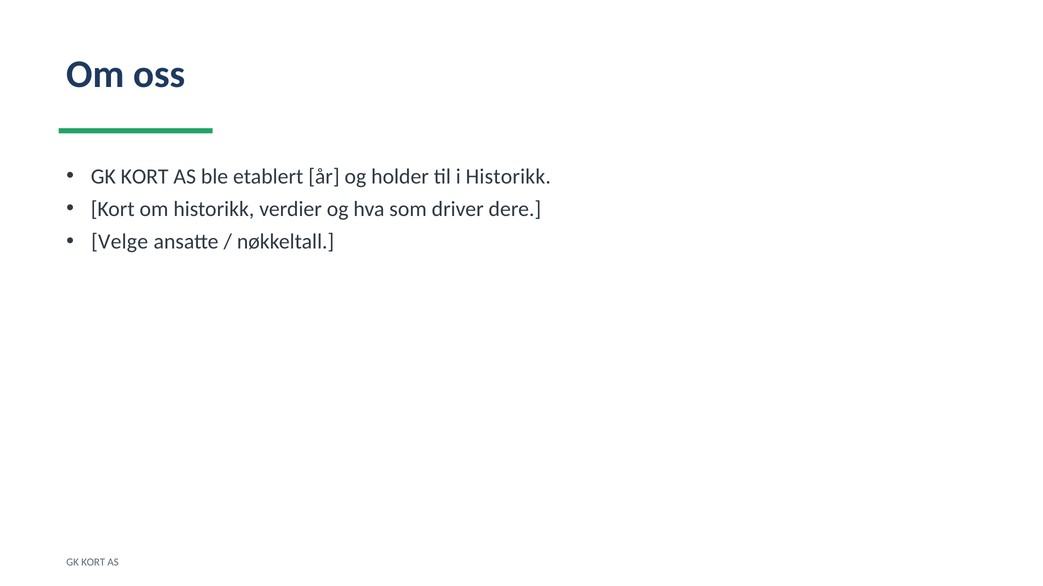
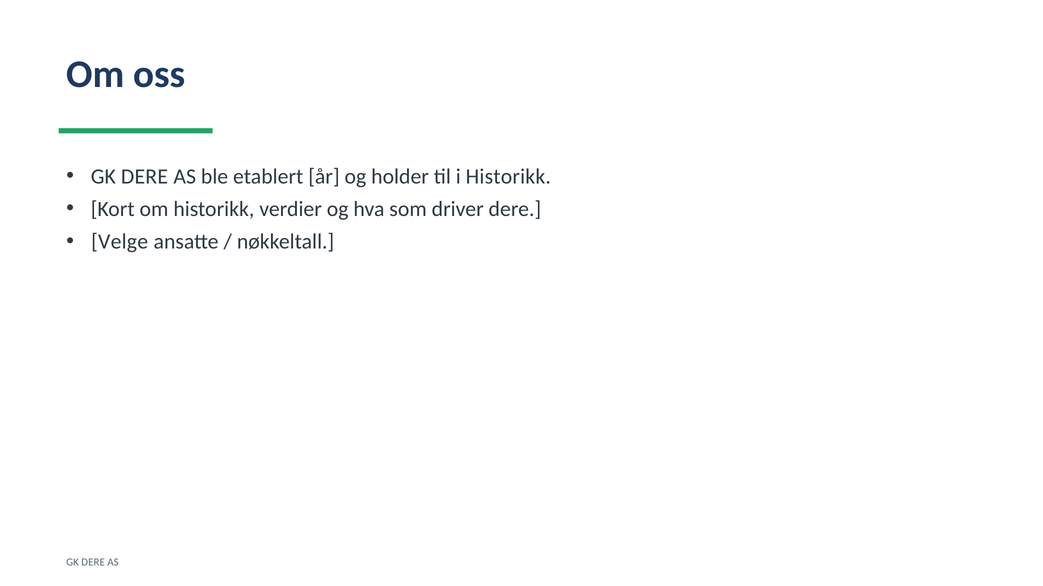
KORT at (145, 177): KORT -> DERE
KORT at (93, 563): KORT -> DERE
